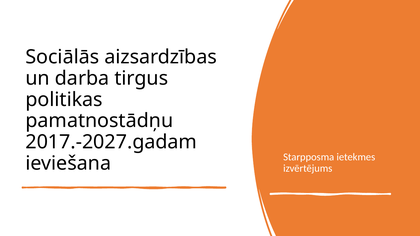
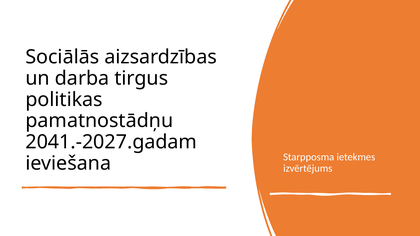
2017.-2027.gadam: 2017.-2027.gadam -> 2041.-2027.gadam
